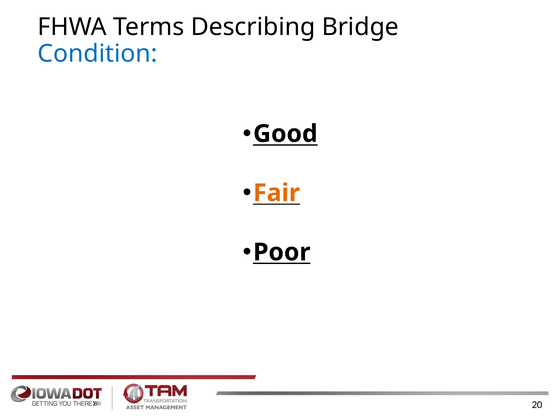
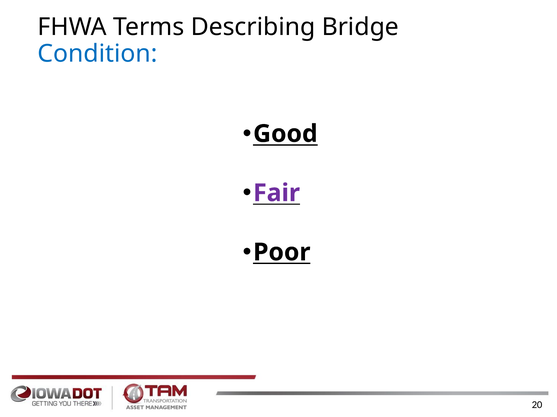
Fair colour: orange -> purple
